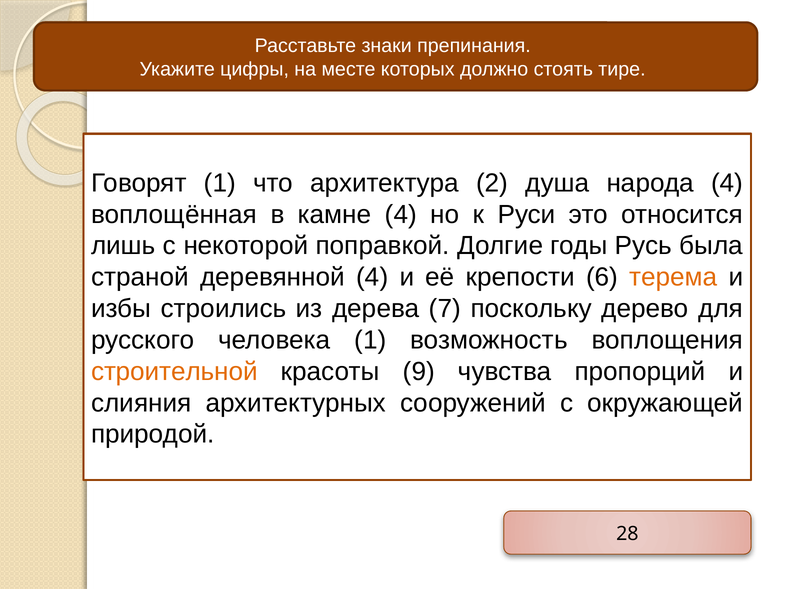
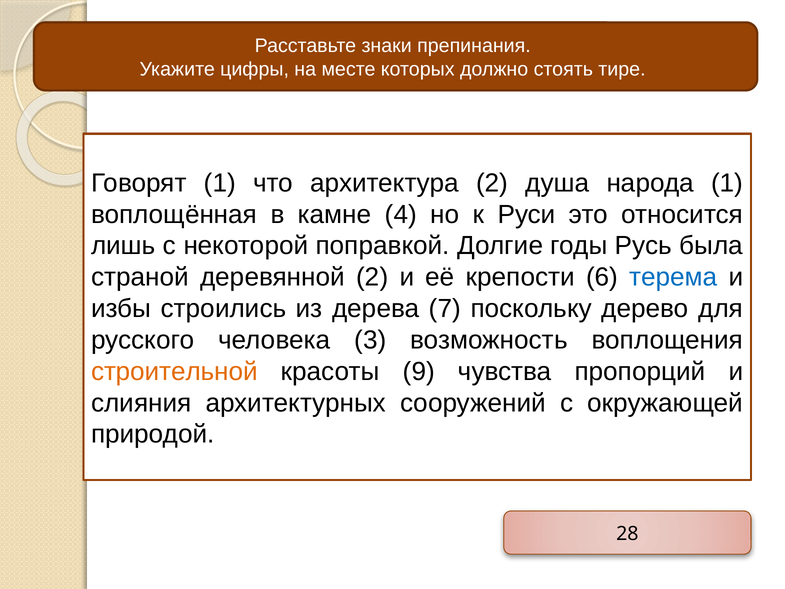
народа 4: 4 -> 1
деревянной 4: 4 -> 2
терема colour: orange -> blue
человека 1: 1 -> 3
